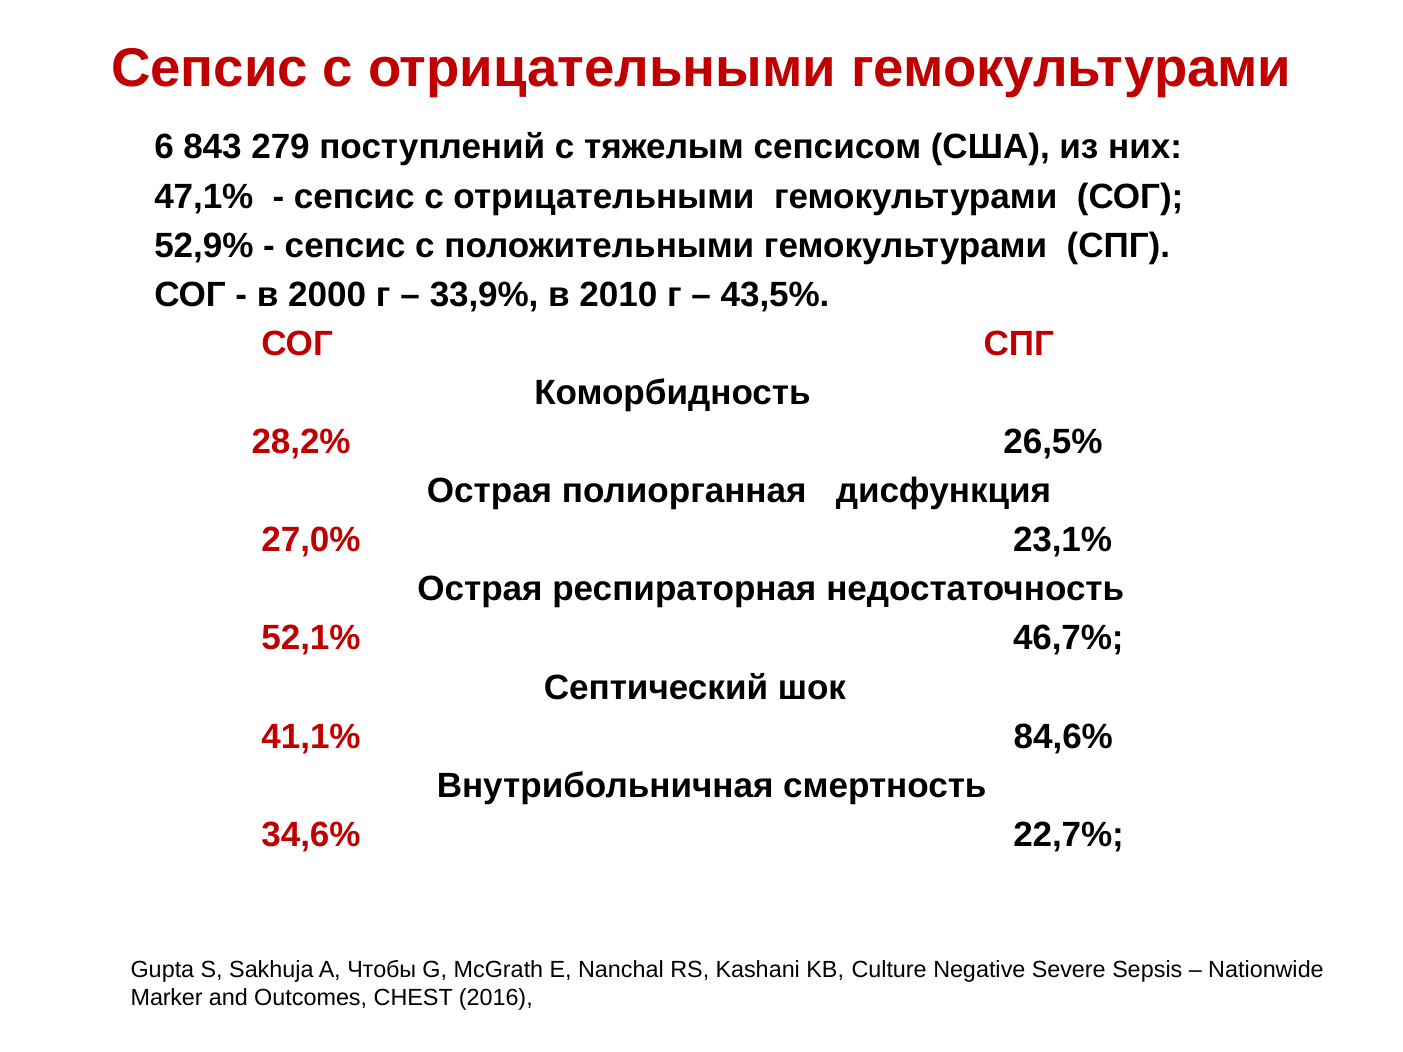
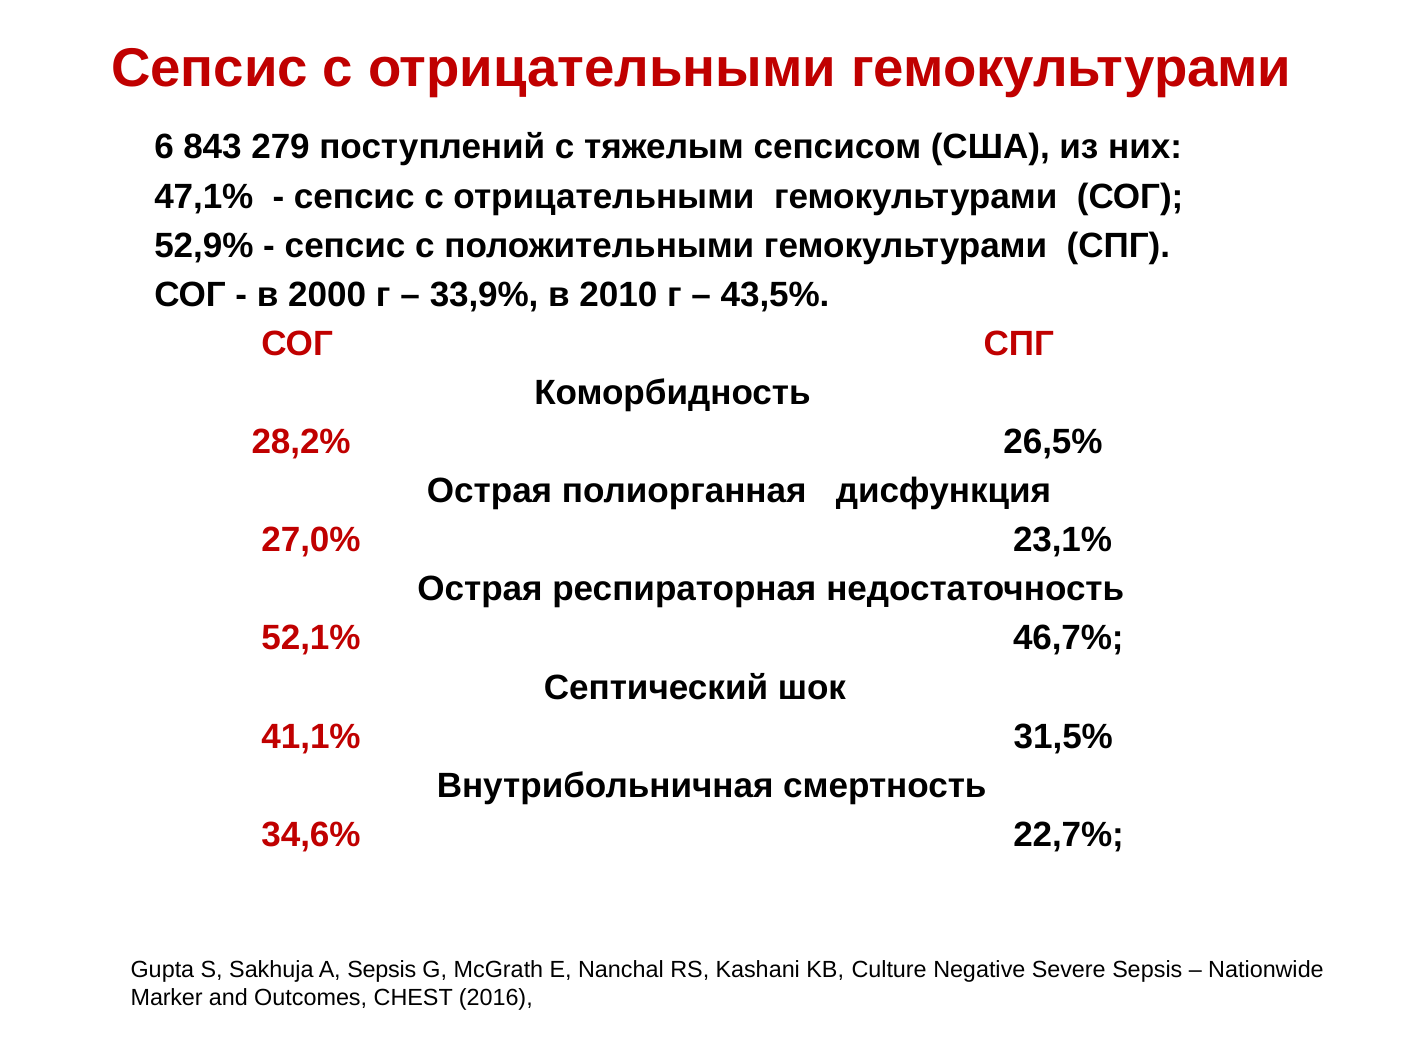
84,6%: 84,6% -> 31,5%
A Чтобы: Чтобы -> Sepsis
